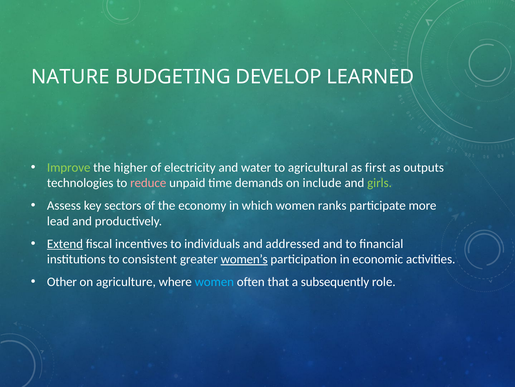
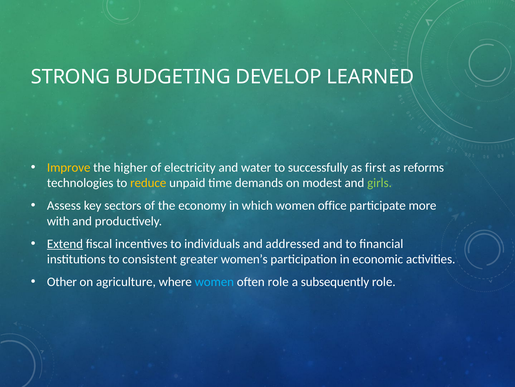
NATURE: NATURE -> STRONG
Improve colour: light green -> yellow
agricultural: agricultural -> successfully
outputs: outputs -> reforms
reduce colour: pink -> yellow
include: include -> modest
ranks: ranks -> office
lead: lead -> with
women’s underline: present -> none
often that: that -> role
